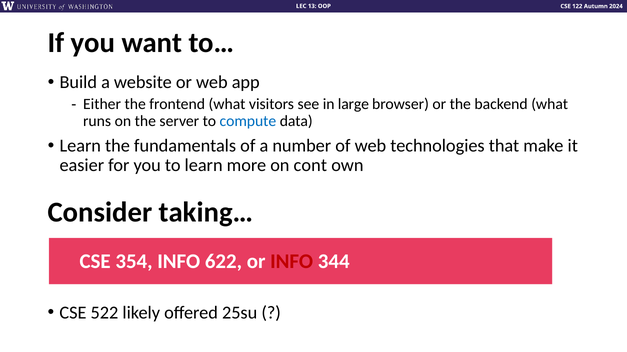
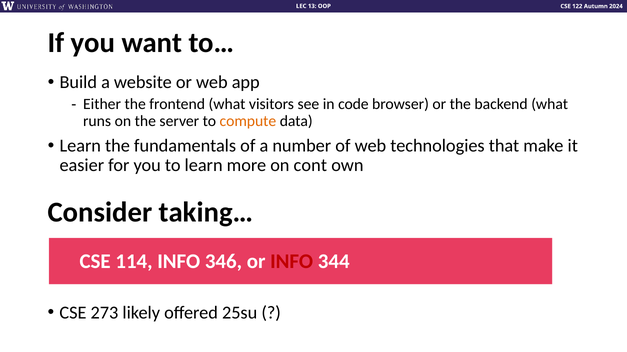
large: large -> code
compute colour: blue -> orange
354: 354 -> 114
622: 622 -> 346
522: 522 -> 273
